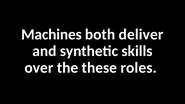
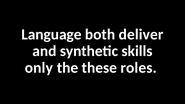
Machines: Machines -> Language
over: over -> only
